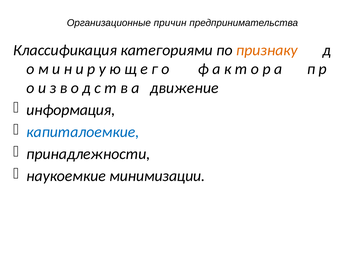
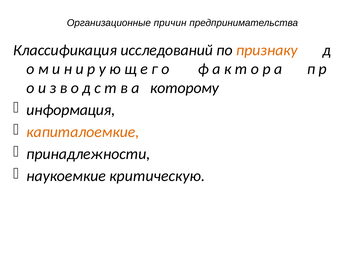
категориями: категориями -> исследований
движение: движение -> которому
капиталоемкие colour: blue -> orange
минимизации: минимизации -> критическую
